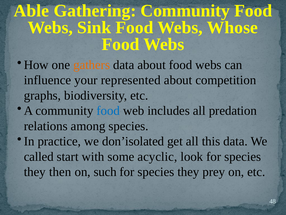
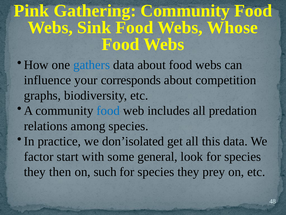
Able: Able -> Pink
gathers colour: orange -> blue
represented: represented -> corresponds
called: called -> factor
acyclic: acyclic -> general
